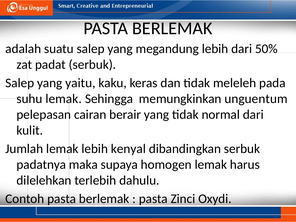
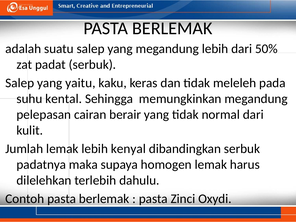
suhu lemak: lemak -> kental
memungkinkan unguentum: unguentum -> megandung
